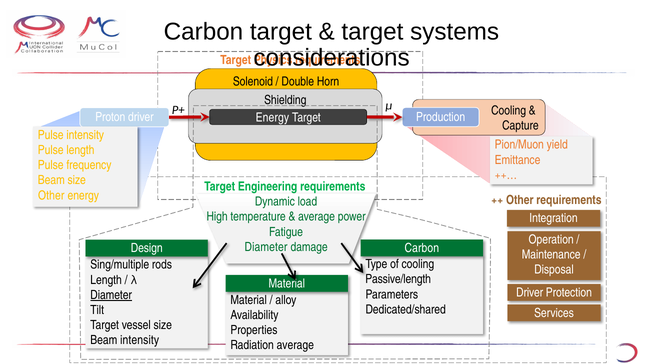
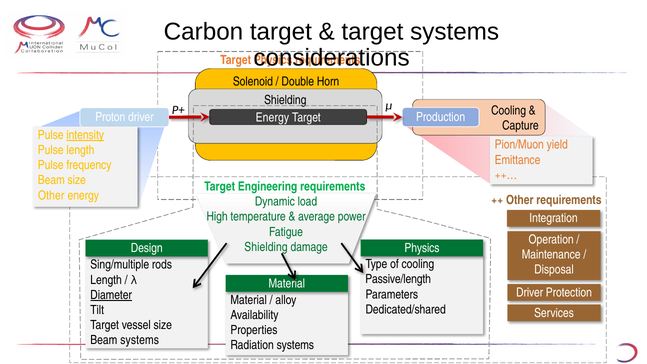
intensity at (85, 135) underline: none -> present
Diameter at (266, 247): Diameter -> Shielding
Carbon at (422, 248): Carbon -> Physics
Beam intensity: intensity -> systems
Radiation average: average -> systems
